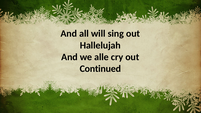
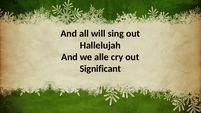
Continued: Continued -> Significant
